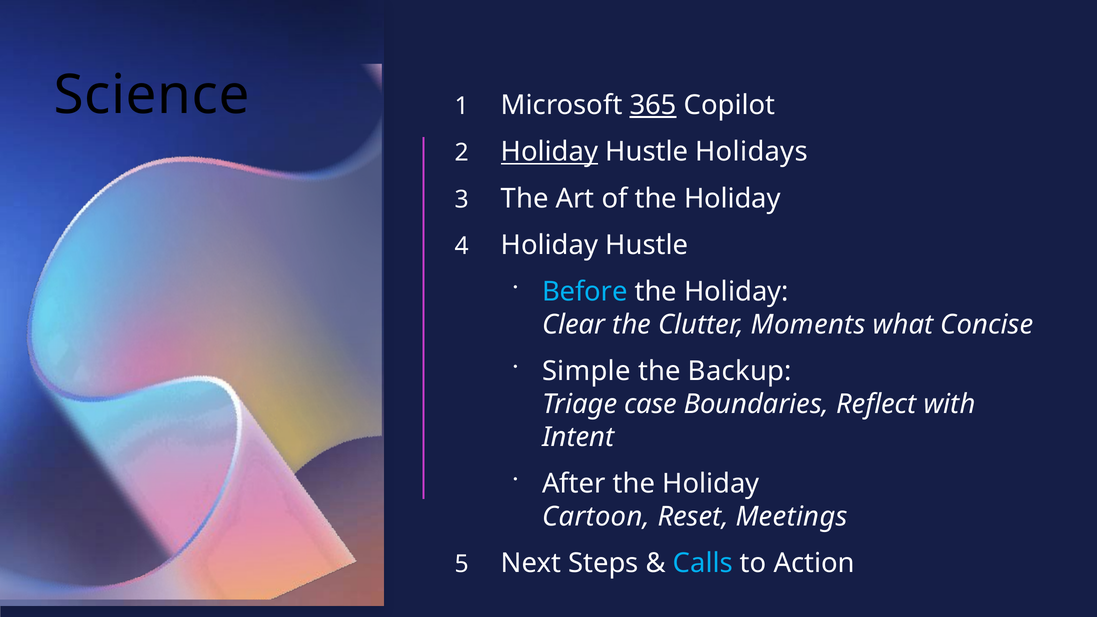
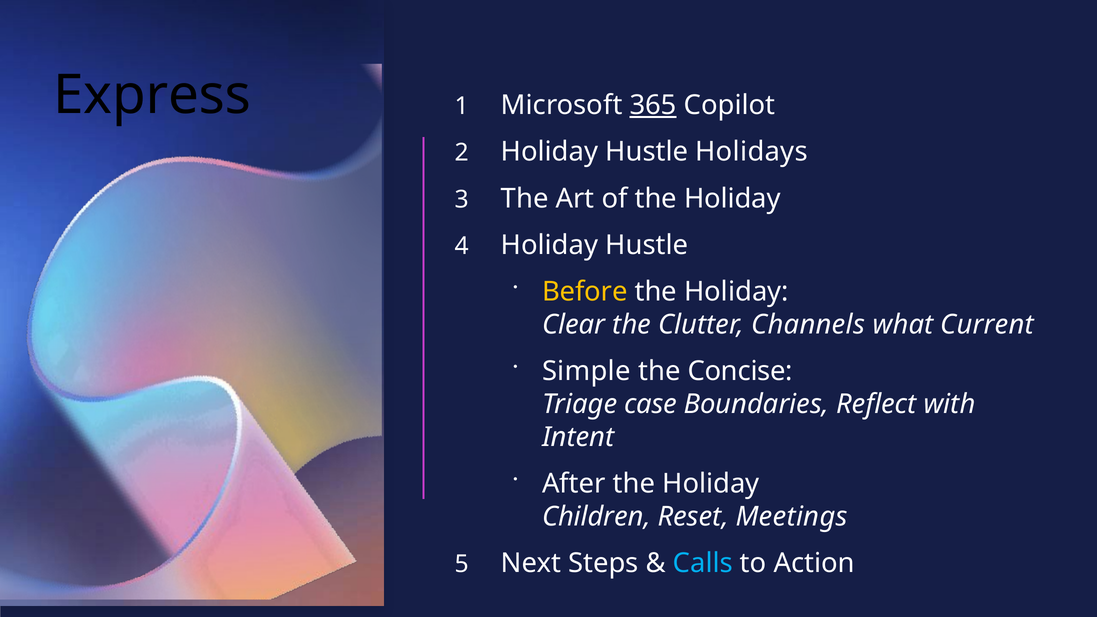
Science: Science -> Express
Holiday at (550, 152) underline: present -> none
Before colour: light blue -> yellow
Moments: Moments -> Channels
Concise: Concise -> Current
Backup: Backup -> Concise
Cartoon: Cartoon -> Children
